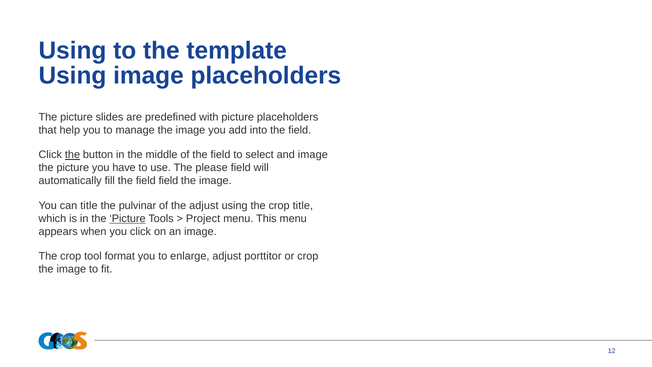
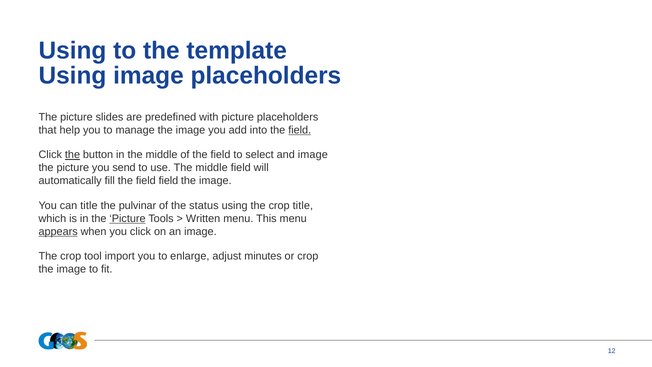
field at (300, 130) underline: none -> present
have: have -> send
use The please: please -> middle
the adjust: adjust -> status
Project: Project -> Written
appears underline: none -> present
format: format -> import
porttitor: porttitor -> minutes
